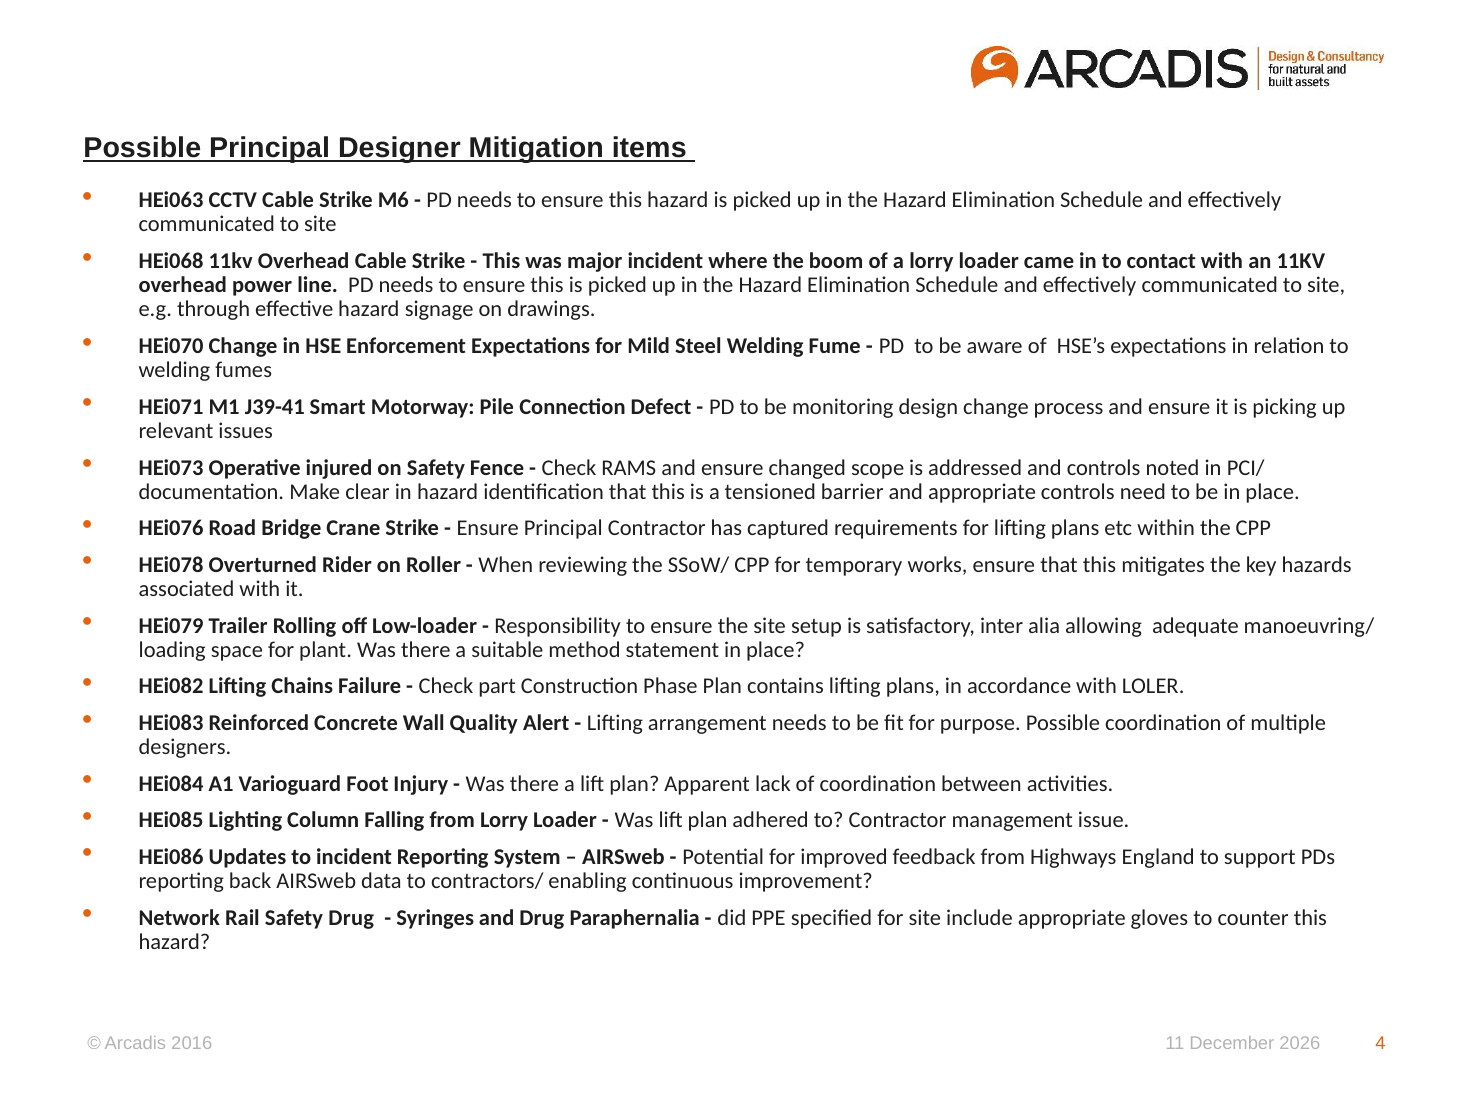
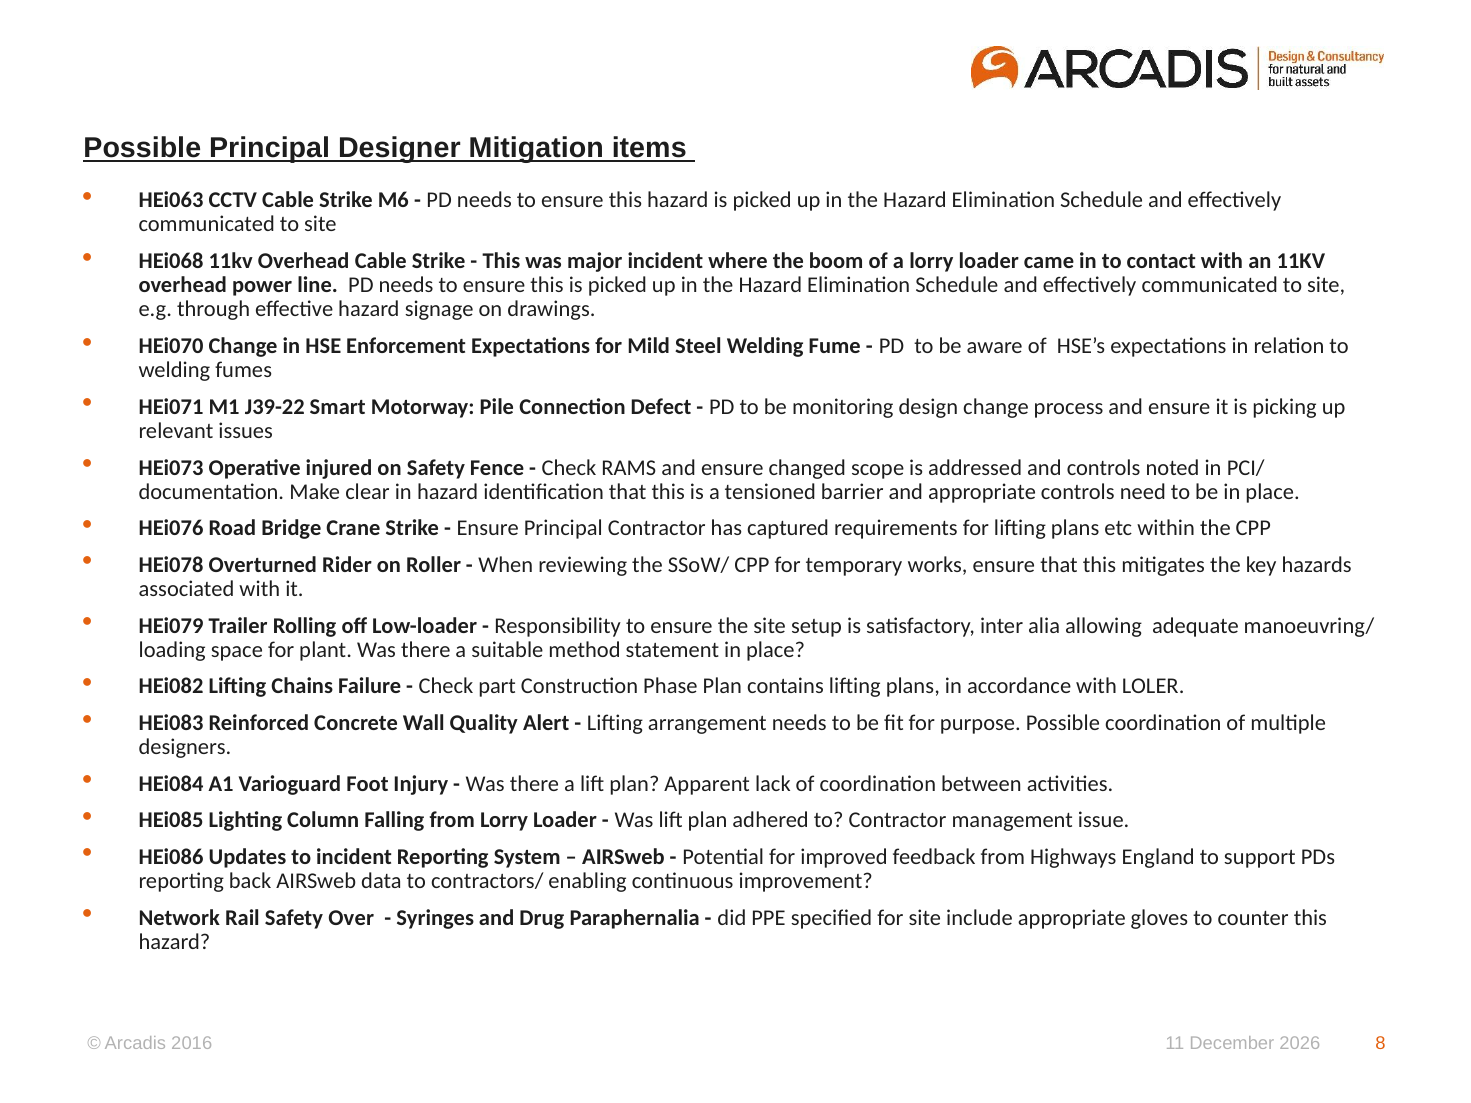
J39-41: J39-41 -> J39-22
Safety Drug: Drug -> Over
4: 4 -> 8
